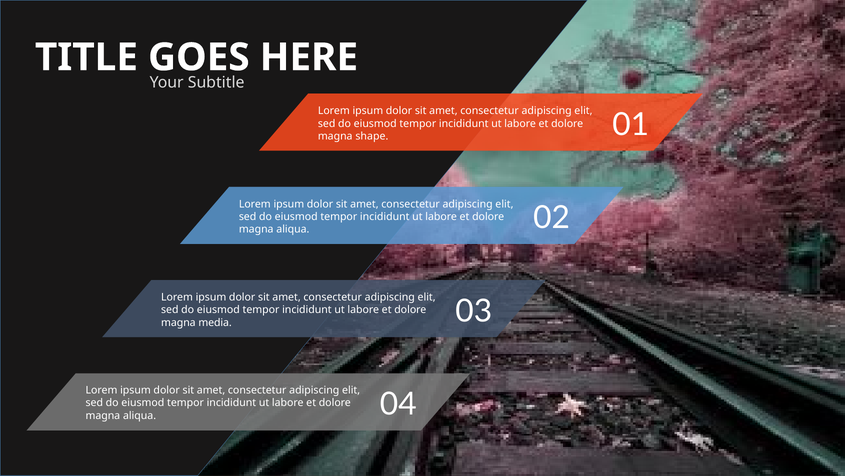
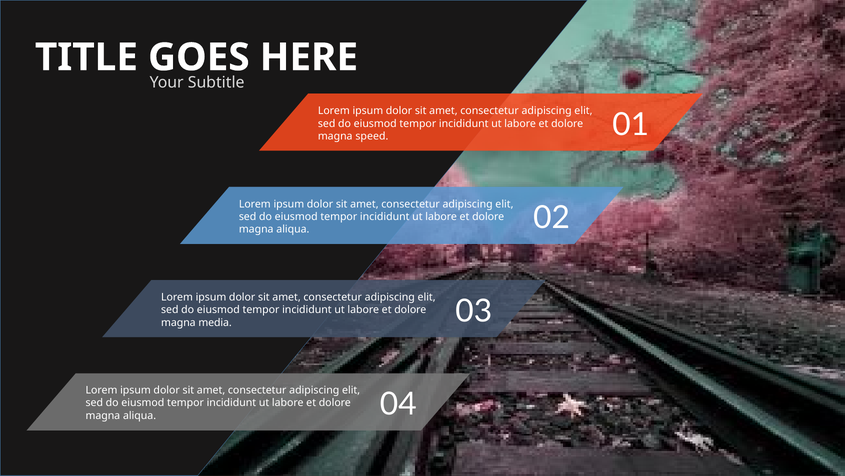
shape: shape -> speed
